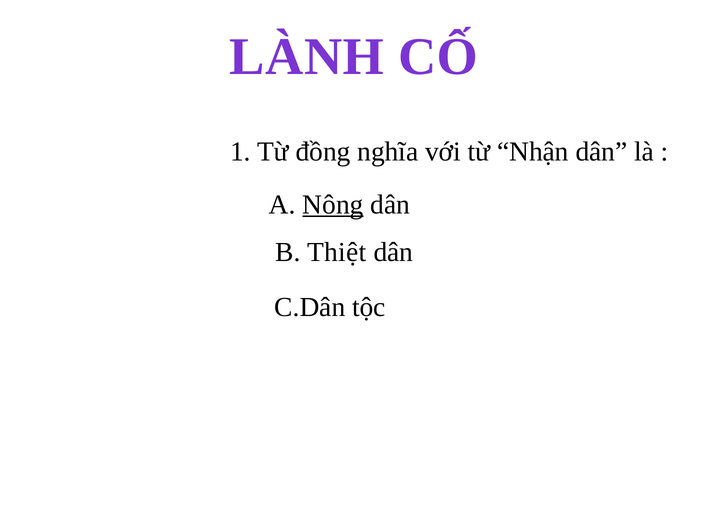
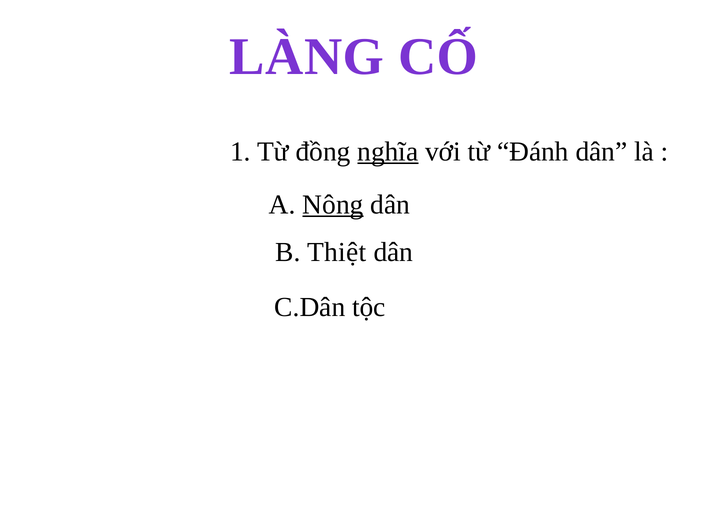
LÀNH: LÀNH -> LÀNG
nghĩa underline: none -> present
Nhận: Nhận -> Đánh
